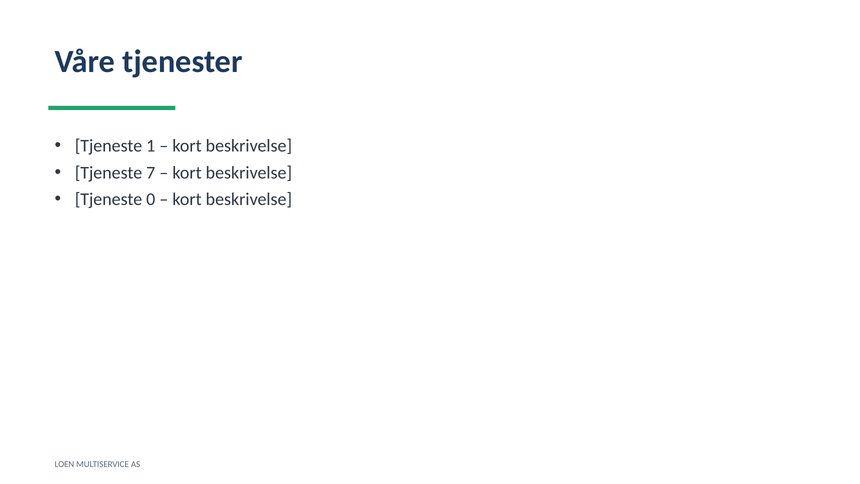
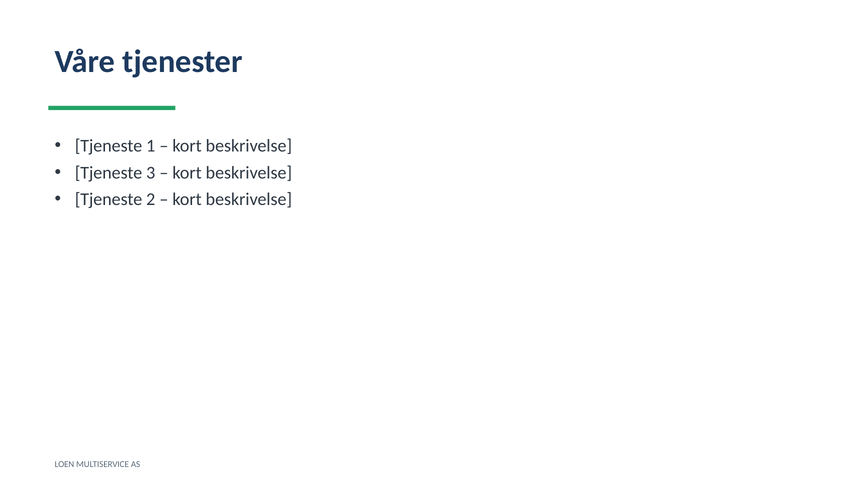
7: 7 -> 3
0: 0 -> 2
